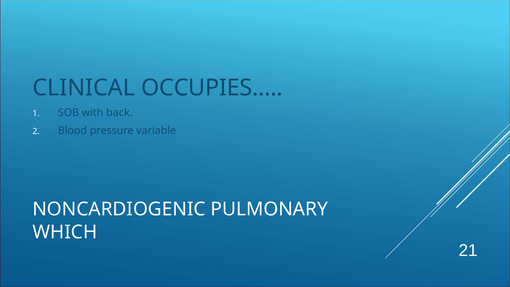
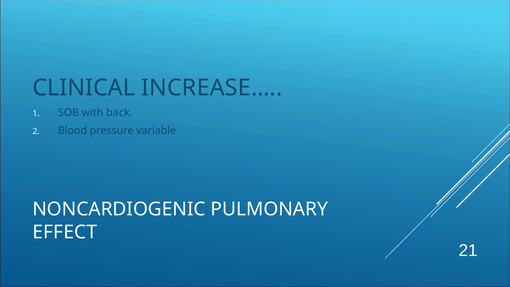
OCCUPIES…: OCCUPIES… -> INCREASE…
WHICH: WHICH -> EFFECT
